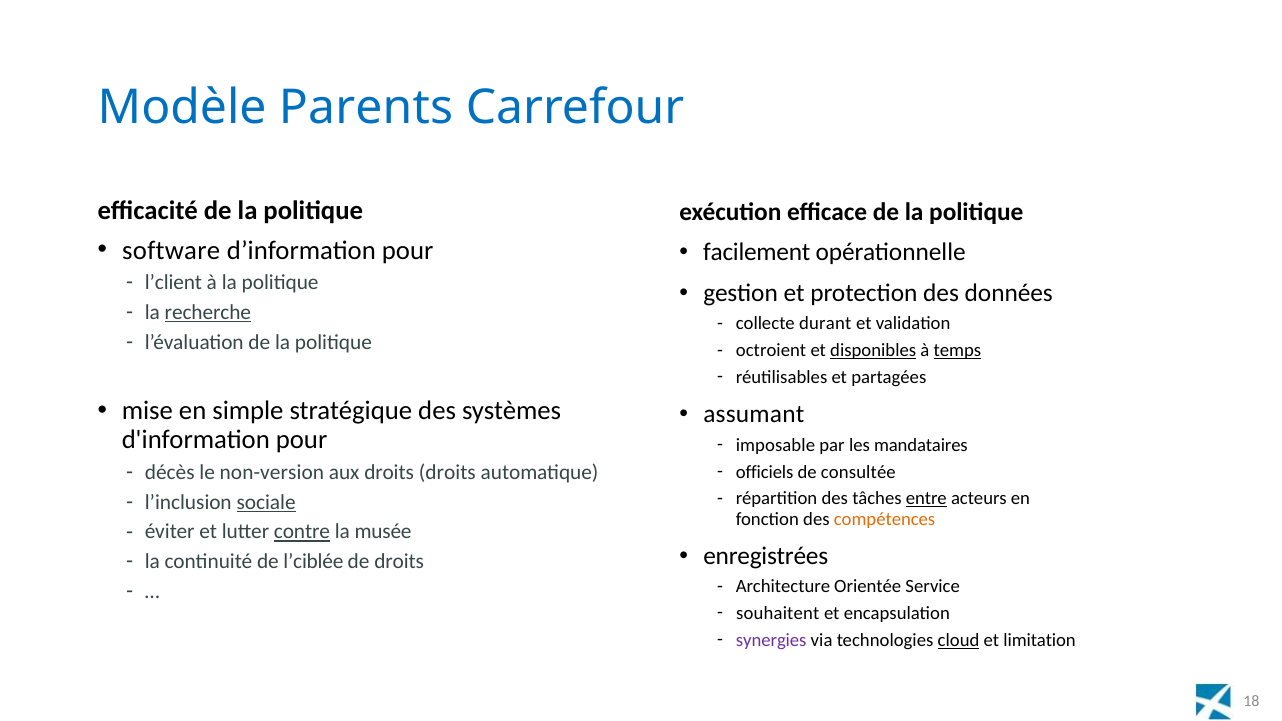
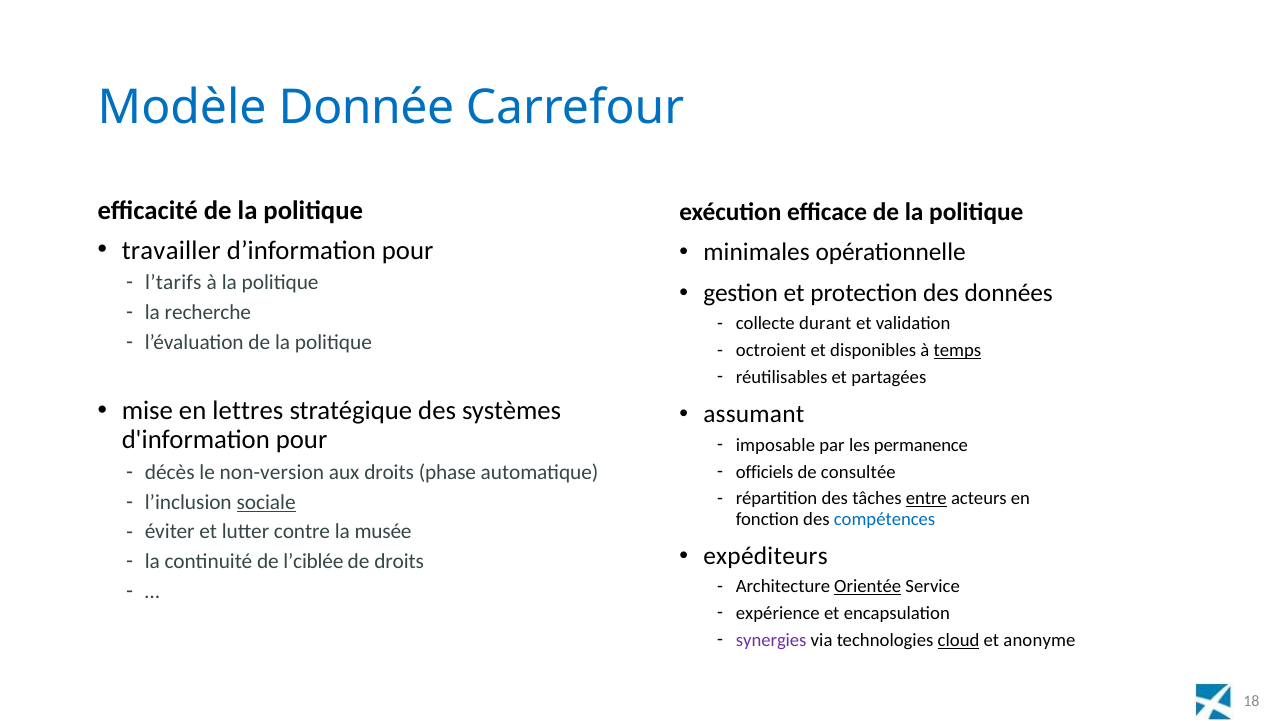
Parents: Parents -> Donnée
software: software -> travailler
facilement: facilement -> minimales
l’client: l’client -> l’tarifs
recherche underline: present -> none
disponibles underline: present -> none
simple: simple -> lettres
mandataires: mandataires -> permanence
droits droits: droits -> phase
compétences colour: orange -> blue
contre underline: present -> none
enregistrées: enregistrées -> expéditeurs
Orientée underline: none -> present
souhaitent: souhaitent -> expérience
limitation: limitation -> anonyme
